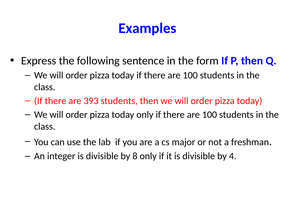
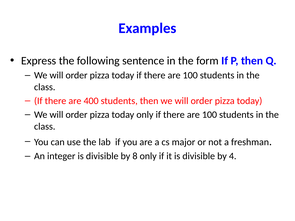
393: 393 -> 400
